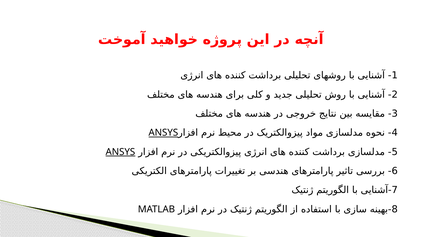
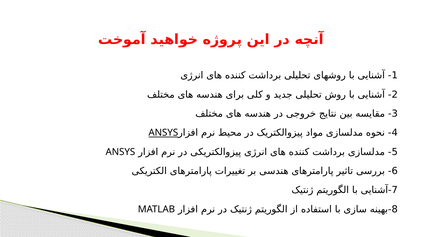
ANSYS at (120, 152) underline: present -> none
